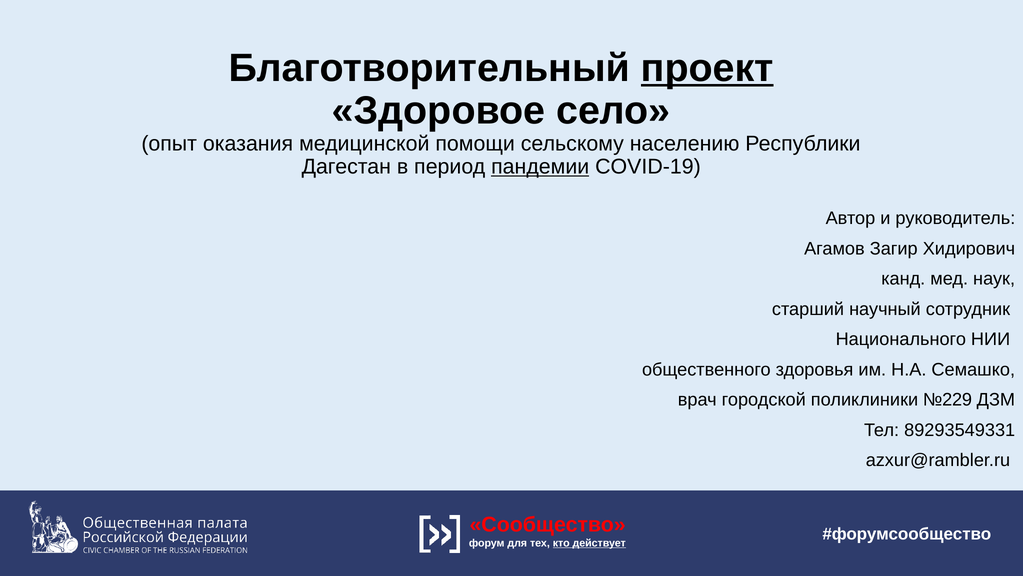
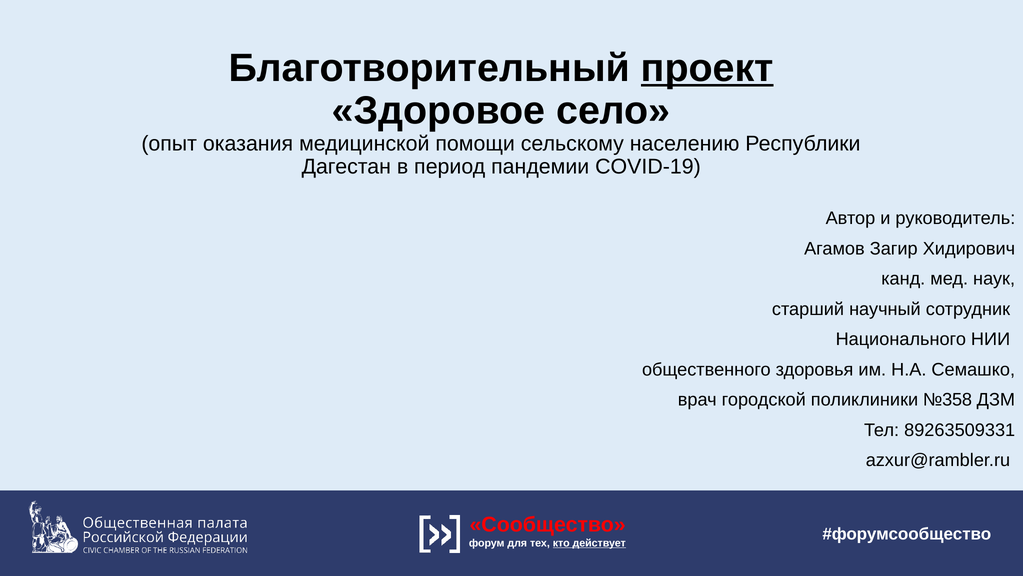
пандемии underline: present -> none
№229: №229 -> №358
89293549331: 89293549331 -> 89263509331
